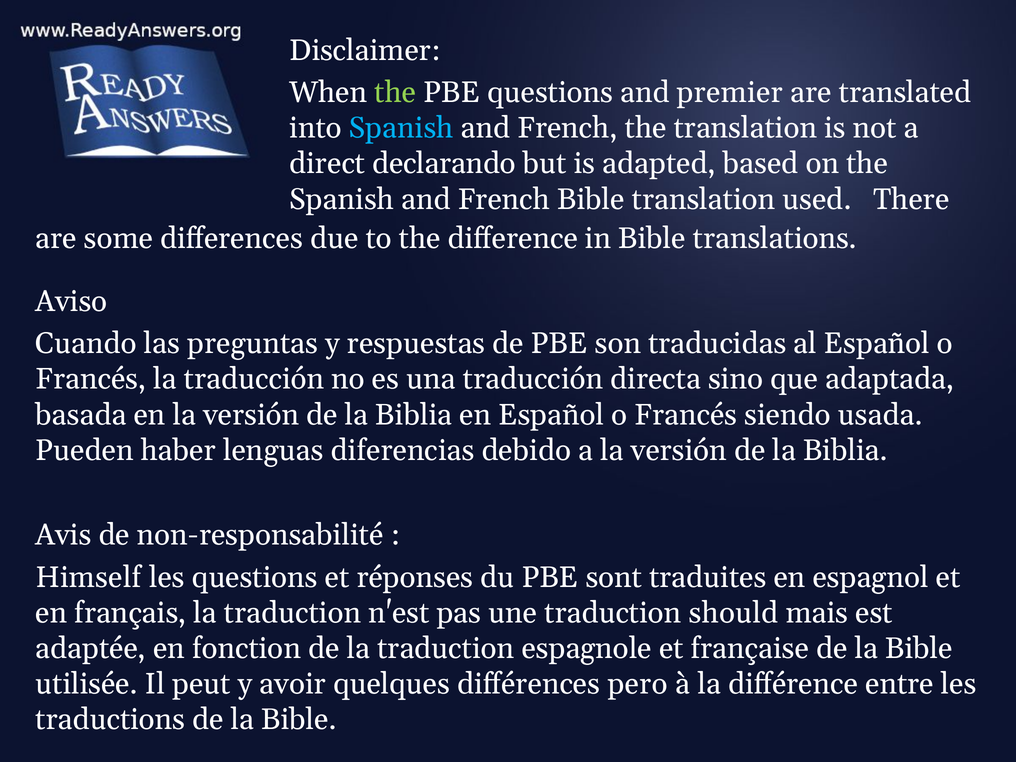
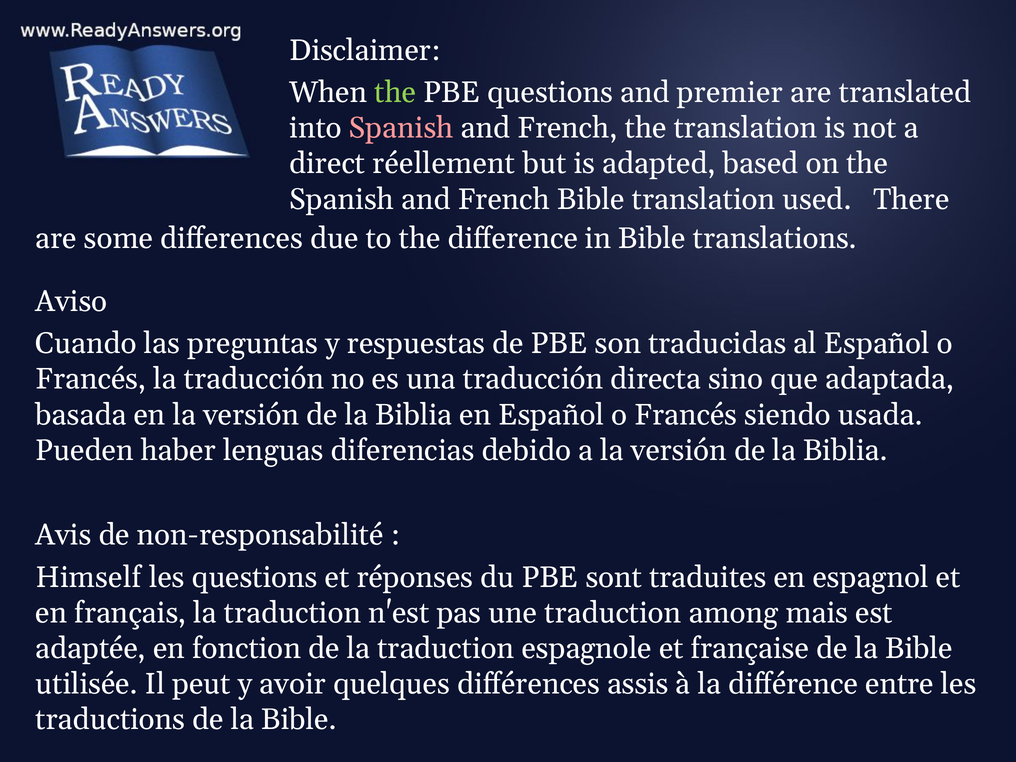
Spanish at (401, 128) colour: light blue -> pink
declarando: declarando -> réellement
should: should -> among
pero: pero -> assis
